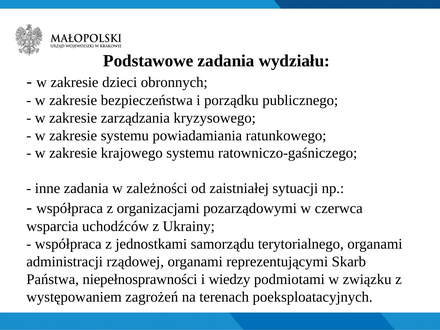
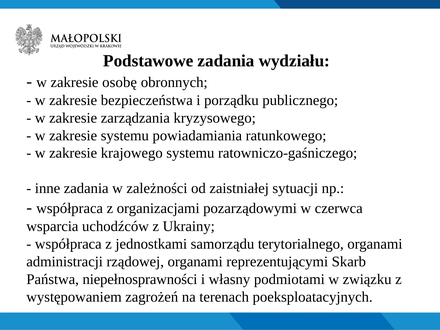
dzieci: dzieci -> osobę
wiedzy: wiedzy -> własny
